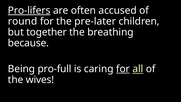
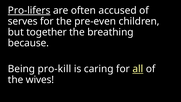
round: round -> serves
pre-later: pre-later -> pre-even
pro-full: pro-full -> pro-kill
for at (123, 69) underline: present -> none
